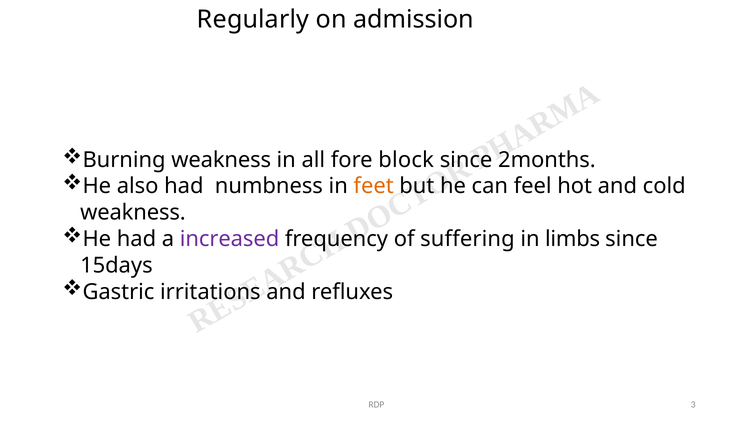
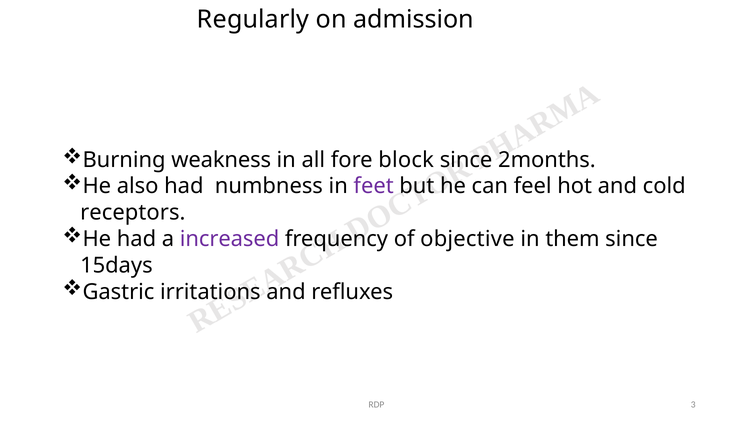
feet colour: orange -> purple
weakness at (133, 212): weakness -> receptors
suffering: suffering -> objective
limbs: limbs -> them
